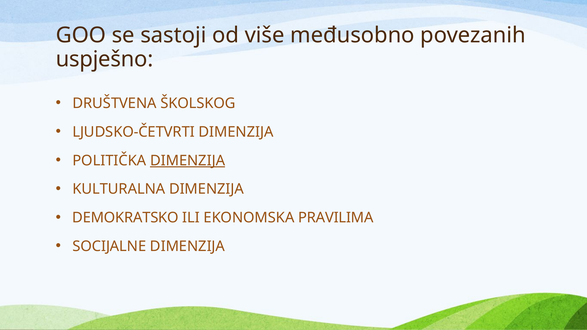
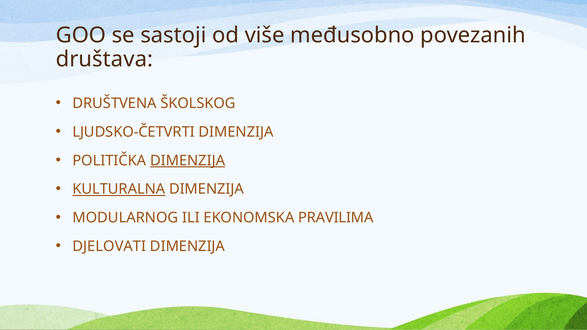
uspješno: uspješno -> društava
KULTURALNA underline: none -> present
DEMOKRATSKO: DEMOKRATSKO -> MODULARNOG
SOCIJALNE: SOCIJALNE -> DJELOVATI
